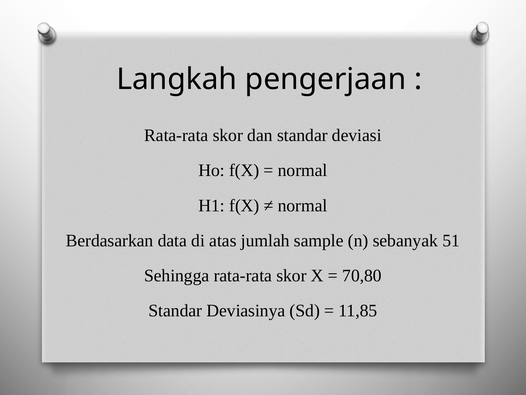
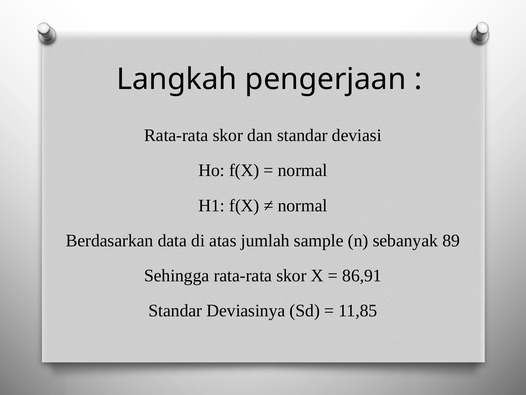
51: 51 -> 89
70,80: 70,80 -> 86,91
